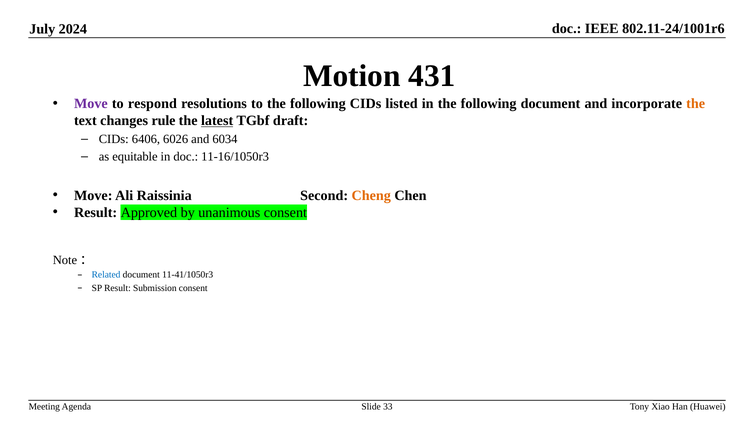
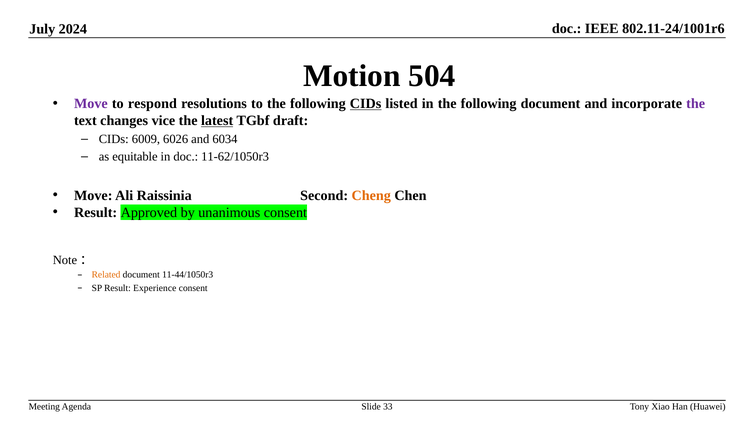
431: 431 -> 504
CIDs at (366, 104) underline: none -> present
the at (696, 104) colour: orange -> purple
rule: rule -> vice
6406: 6406 -> 6009
11-16/1050r3: 11-16/1050r3 -> 11-62/1050r3
Related colour: blue -> orange
11-41/1050r3: 11-41/1050r3 -> 11-44/1050r3
Submission: Submission -> Experience
